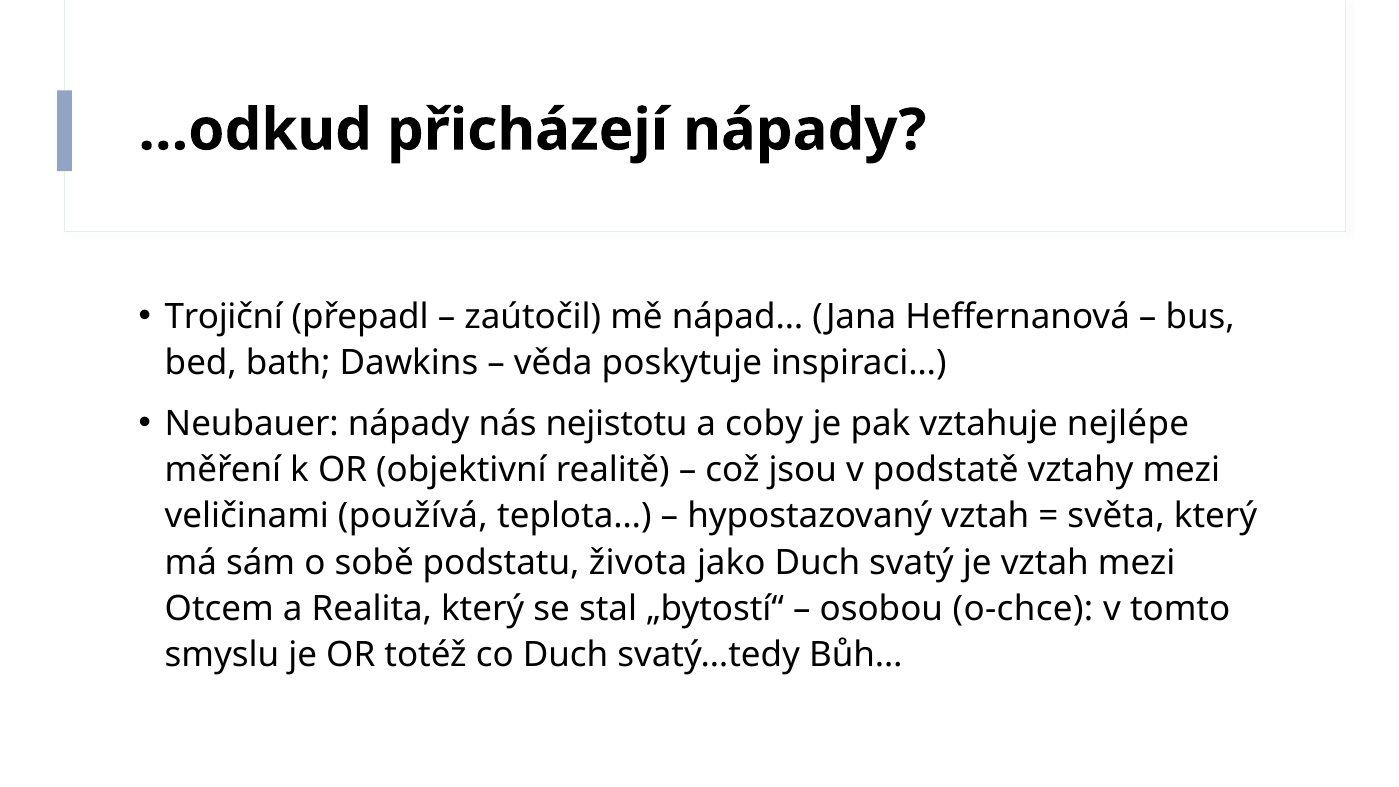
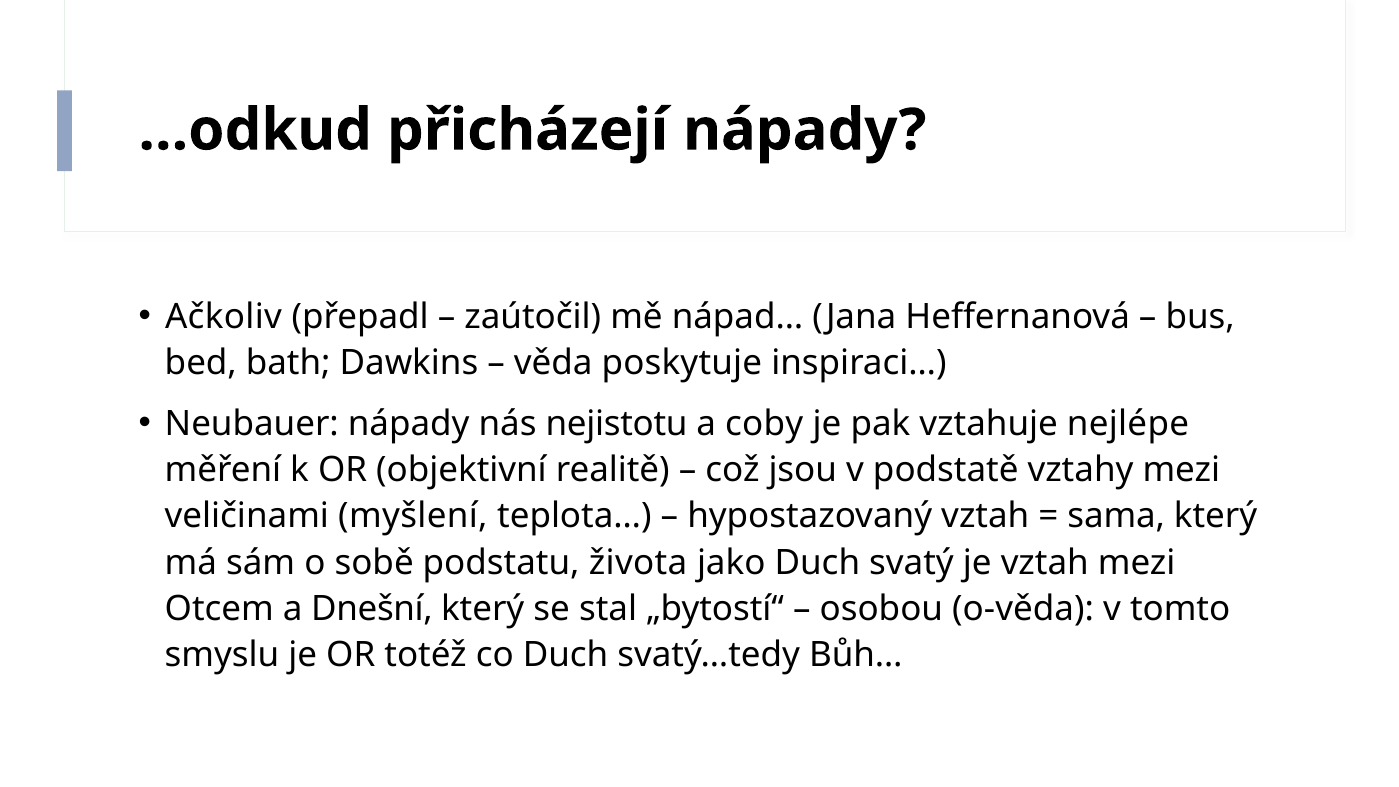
Trojiční: Trojiční -> Ačkoliv
používá: používá -> myšlení
světa: světa -> sama
Realita: Realita -> Dnešní
o-chce: o-chce -> o-věda
